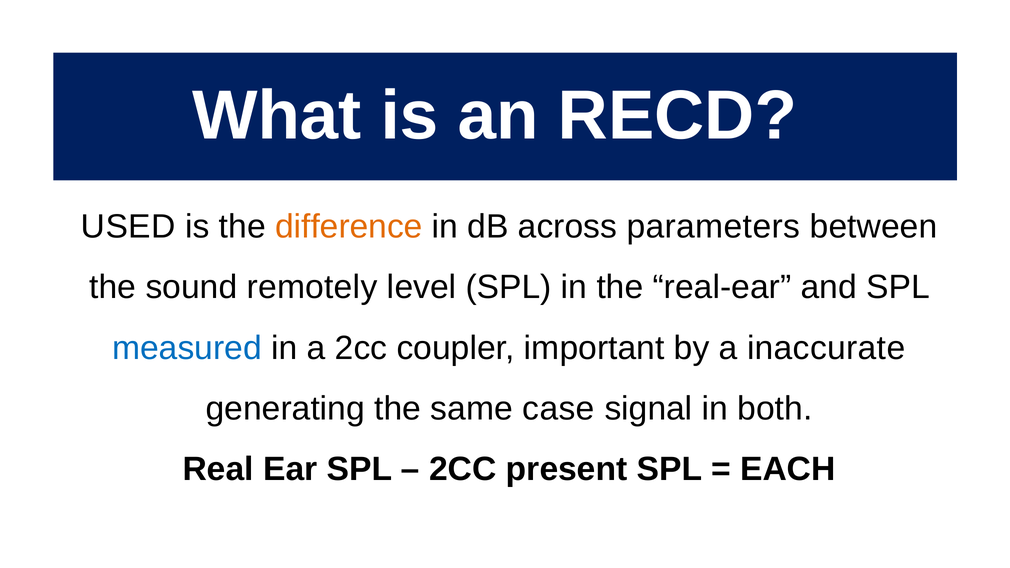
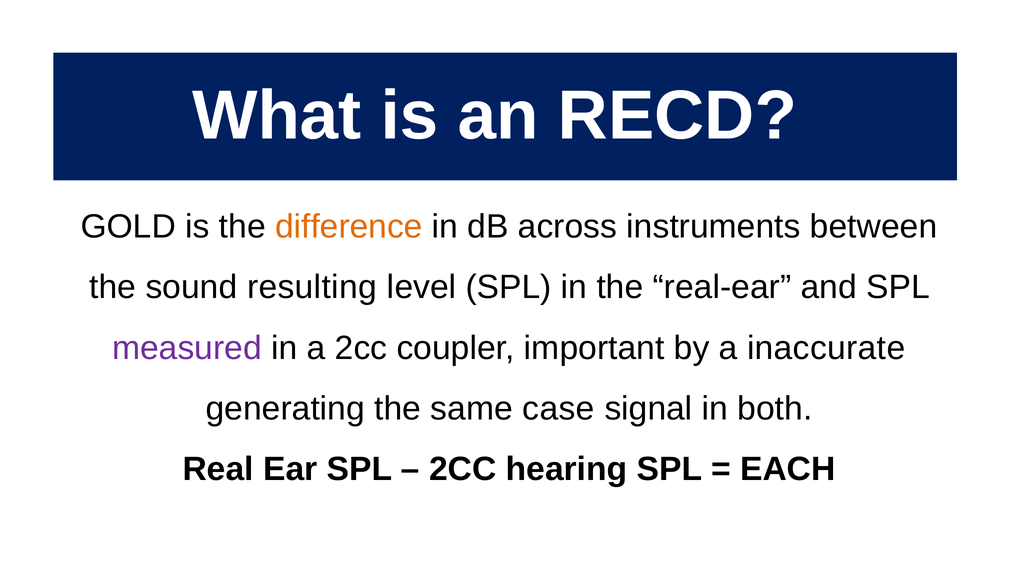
USED: USED -> GOLD
parameters: parameters -> instruments
remotely: remotely -> resulting
measured colour: blue -> purple
present: present -> hearing
